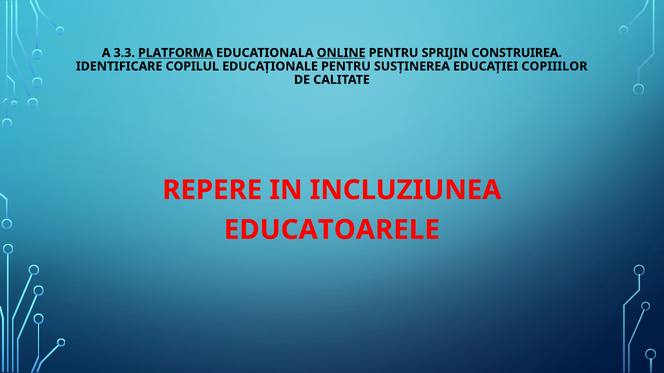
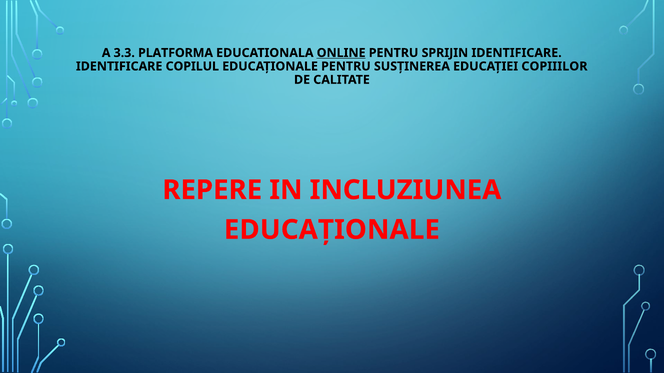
PLATFORMA underline: present -> none
SPRIJIN CONSTRUIREA: CONSTRUIREA -> IDENTIFICARE
EDUCATOARELE at (332, 230): EDUCATOARELE -> EDUCAȚIONALE
